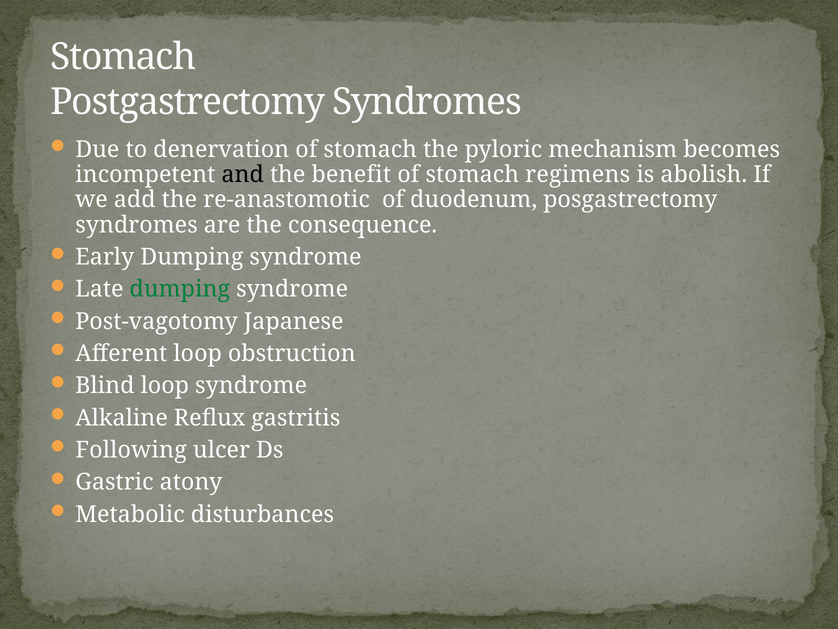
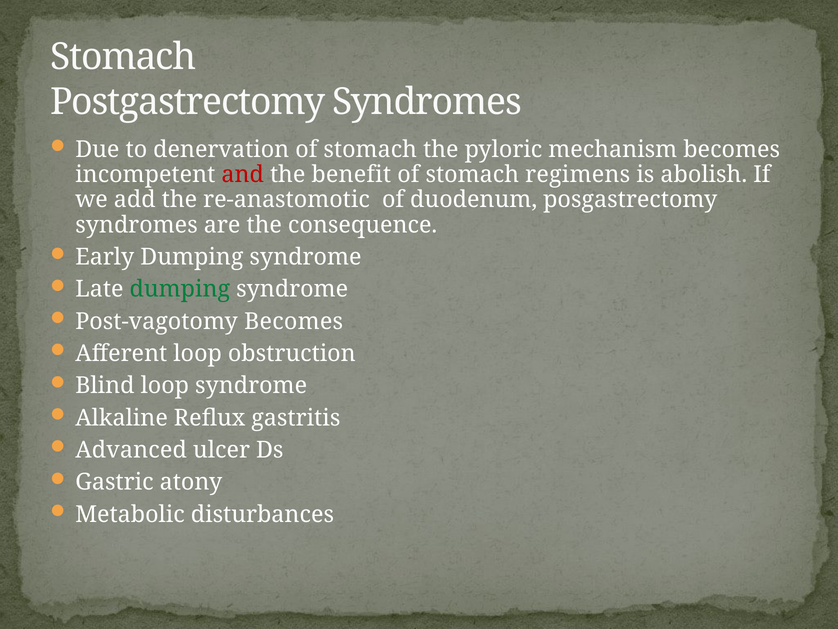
and colour: black -> red
Post-vagotomy Japanese: Japanese -> Becomes
Following: Following -> Advanced
